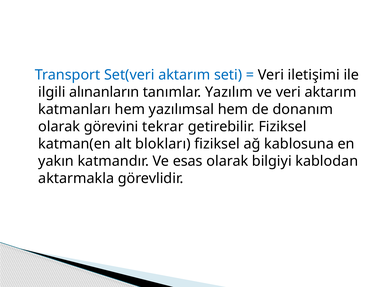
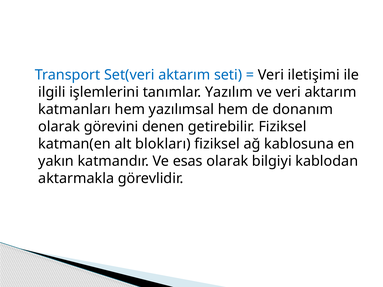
alınanların: alınanların -> işlemlerini
tekrar: tekrar -> denen
